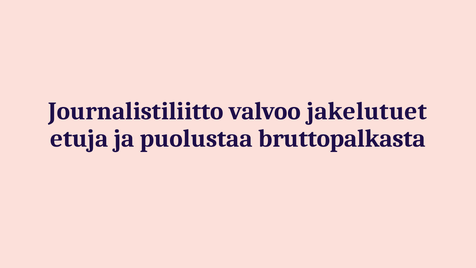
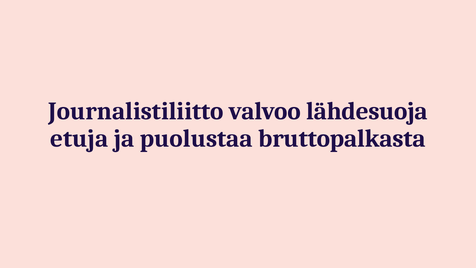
jakelutuet: jakelutuet -> lähdesuoja
